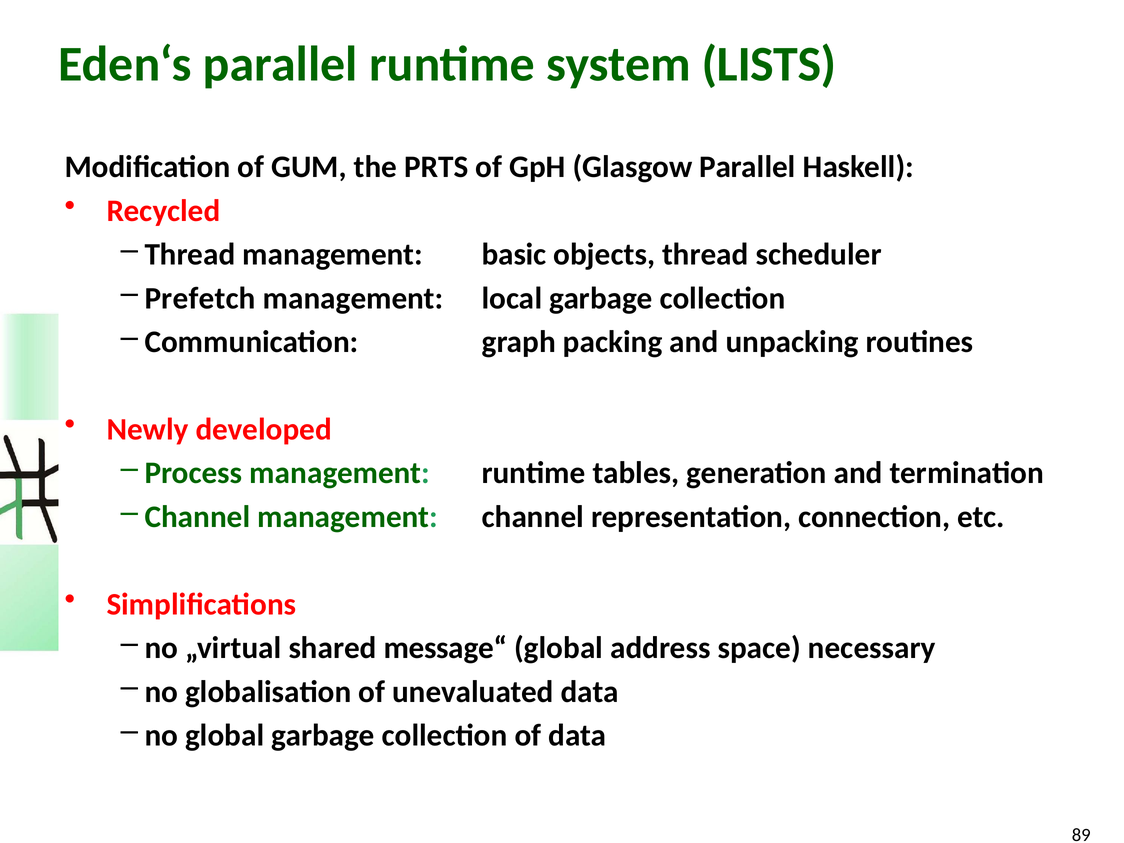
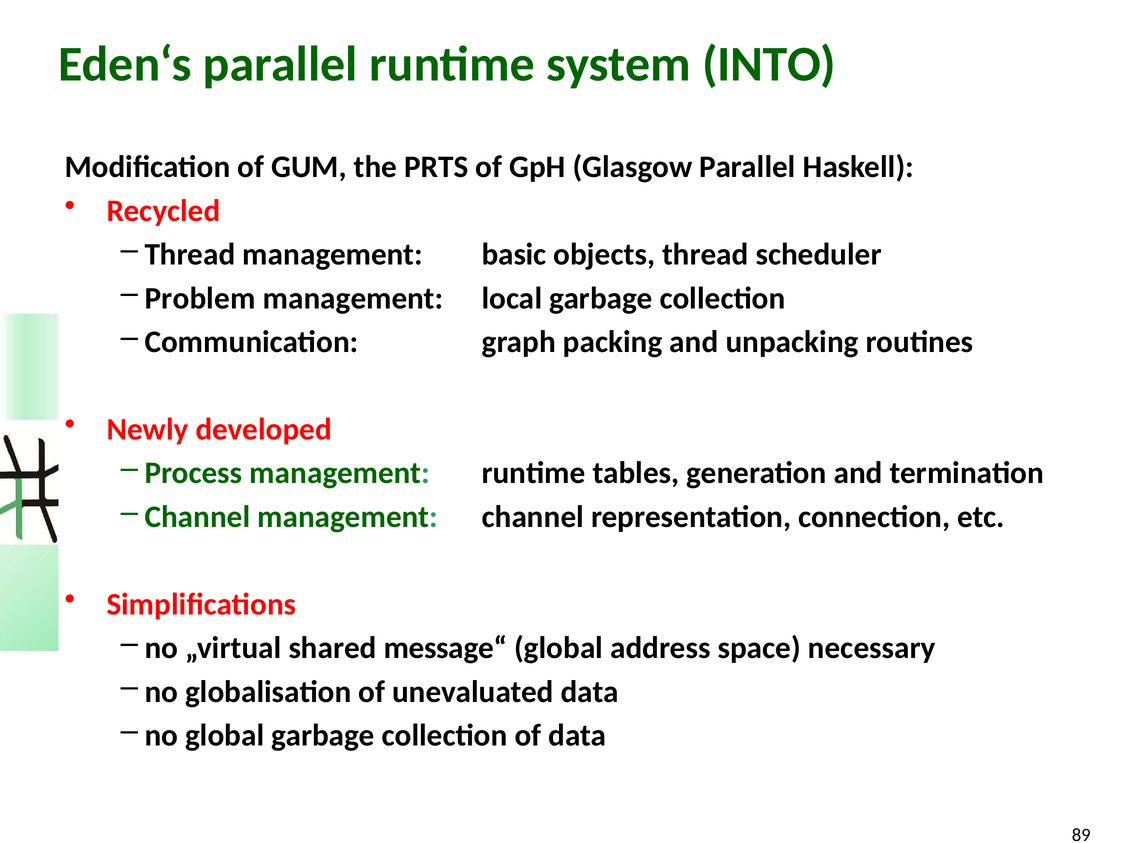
LISTS: LISTS -> INTO
Prefetch: Prefetch -> Problem
